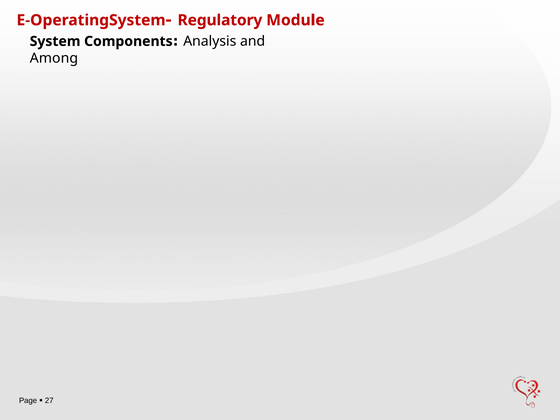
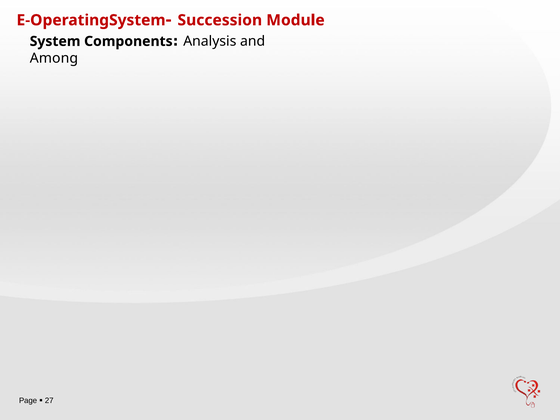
Regulatory: Regulatory -> Succession
